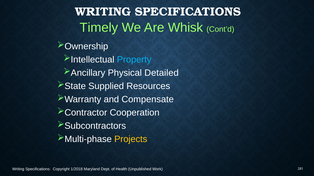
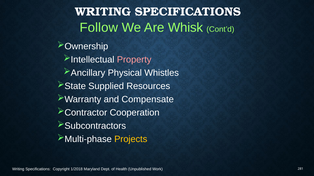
Timely: Timely -> Follow
Property colour: light blue -> pink
Detailed: Detailed -> Whistles
